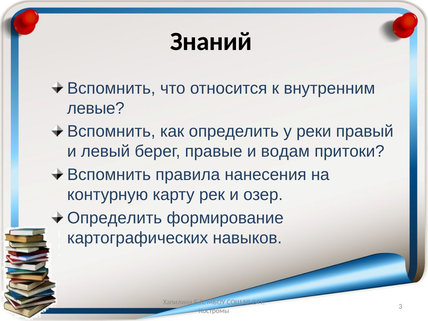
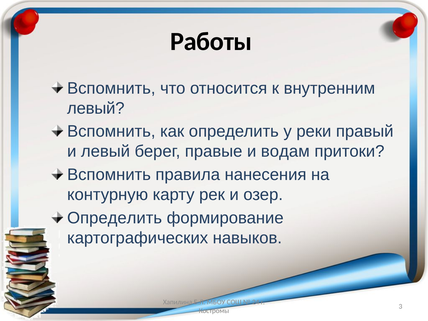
Знаний: Знаний -> Работы
левые at (96, 108): левые -> левый
